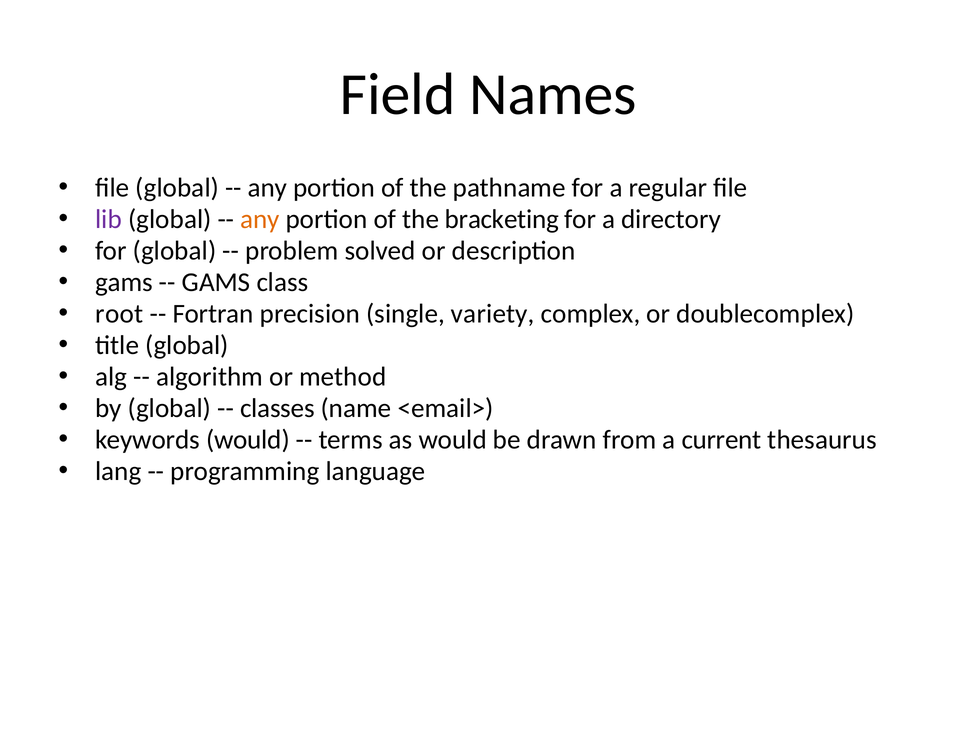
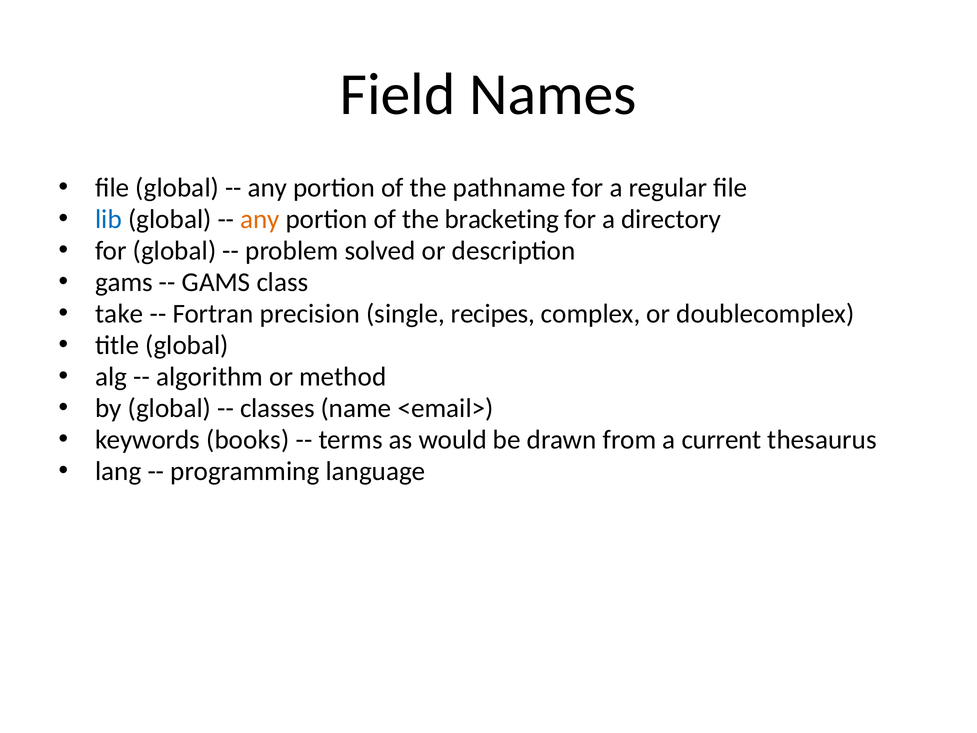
lib colour: purple -> blue
root: root -> take
variety: variety -> recipes
keywords would: would -> books
